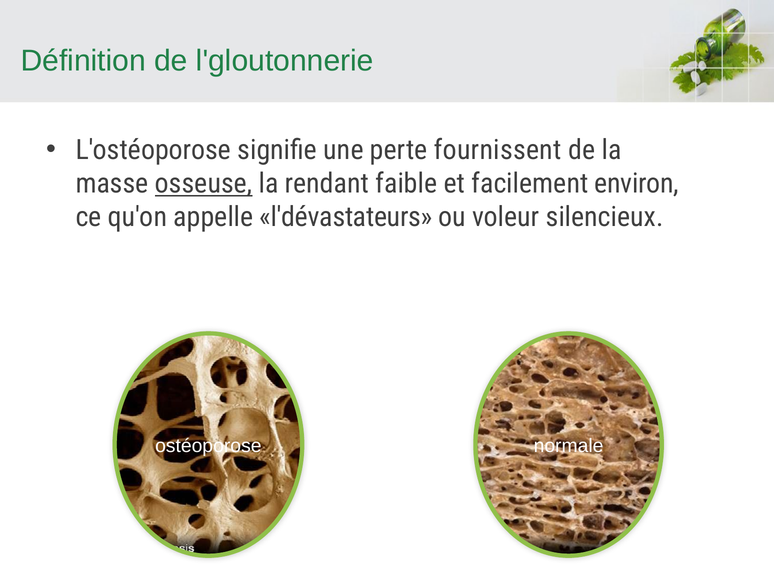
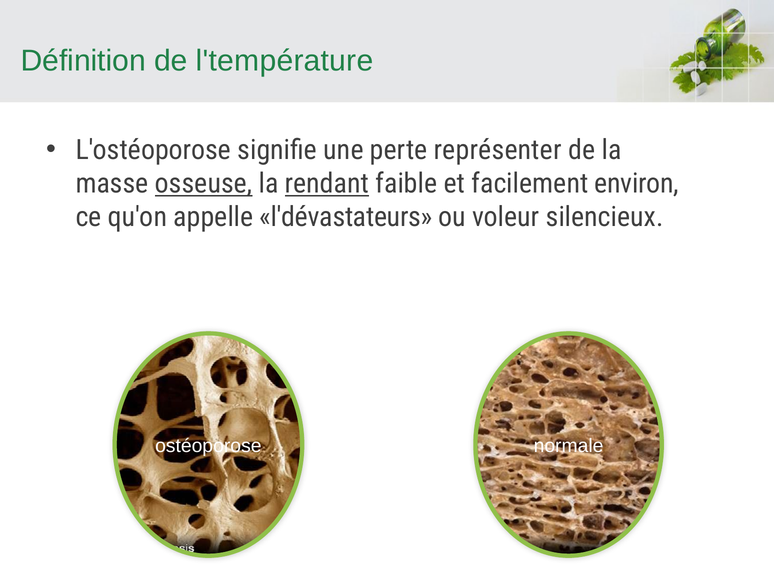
l'gloutonnerie: l'gloutonnerie -> l'température
fournissent: fournissent -> représenter
rendant underline: none -> present
